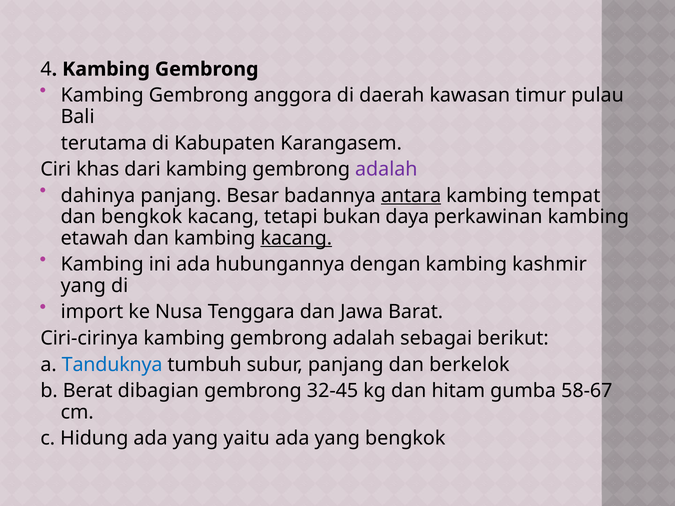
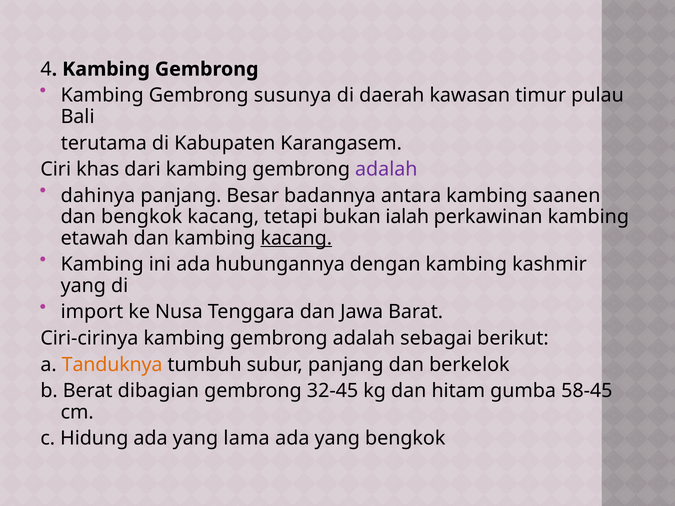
anggora: anggora -> susunya
antara underline: present -> none
tempat: tempat -> saanen
daya: daya -> ialah
Tanduknya colour: blue -> orange
58-67: 58-67 -> 58-45
yaitu: yaitu -> lama
